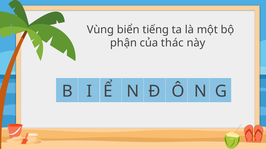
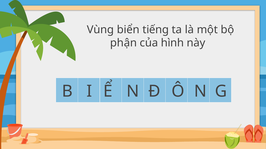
thác: thác -> hình
